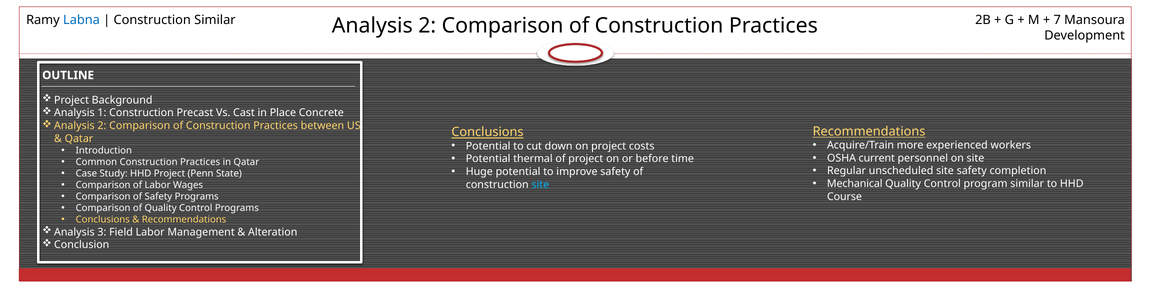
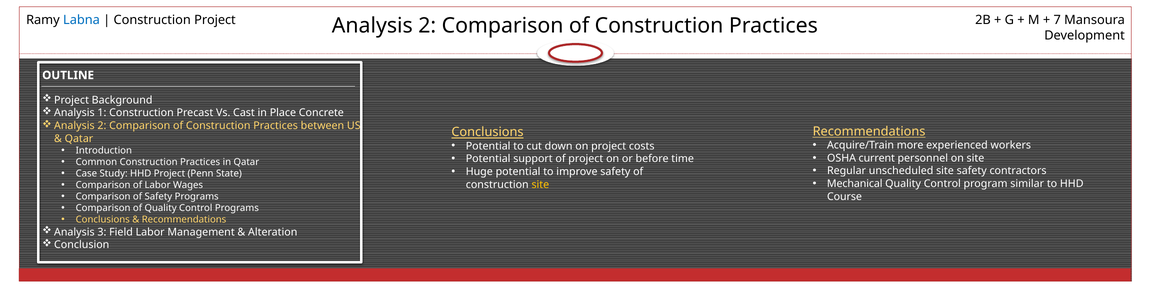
Construction Similar: Similar -> Project
thermal: thermal -> support
completion: completion -> contractors
site at (540, 184) colour: light blue -> yellow
